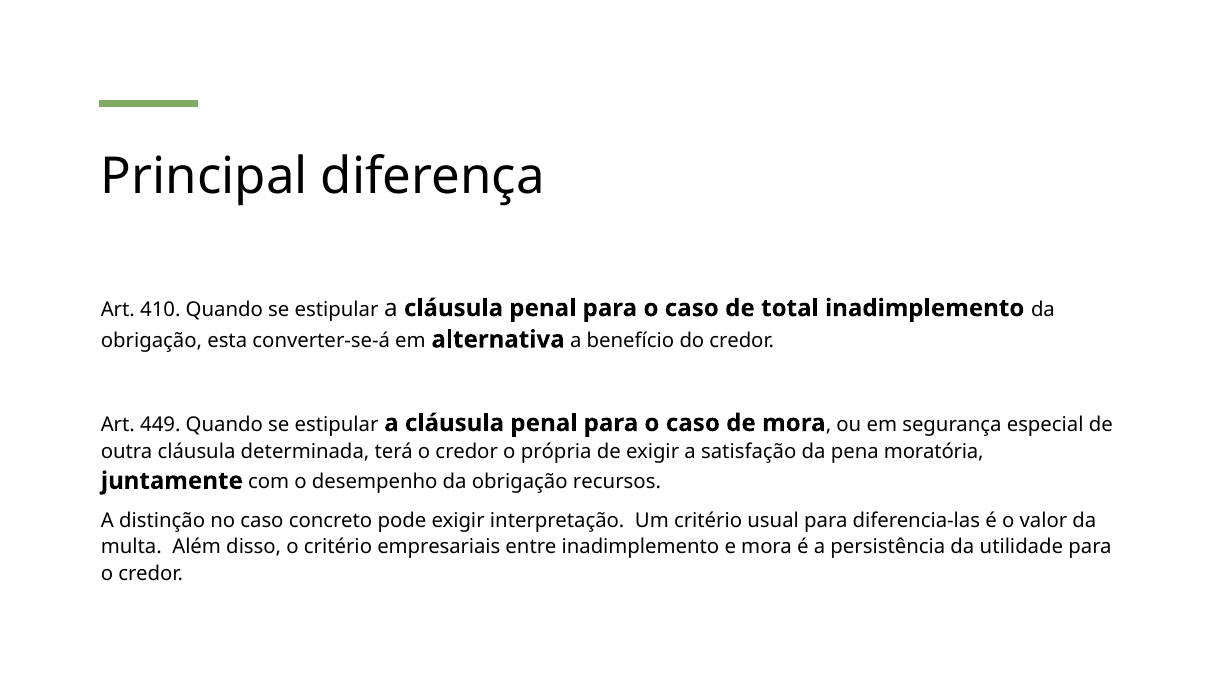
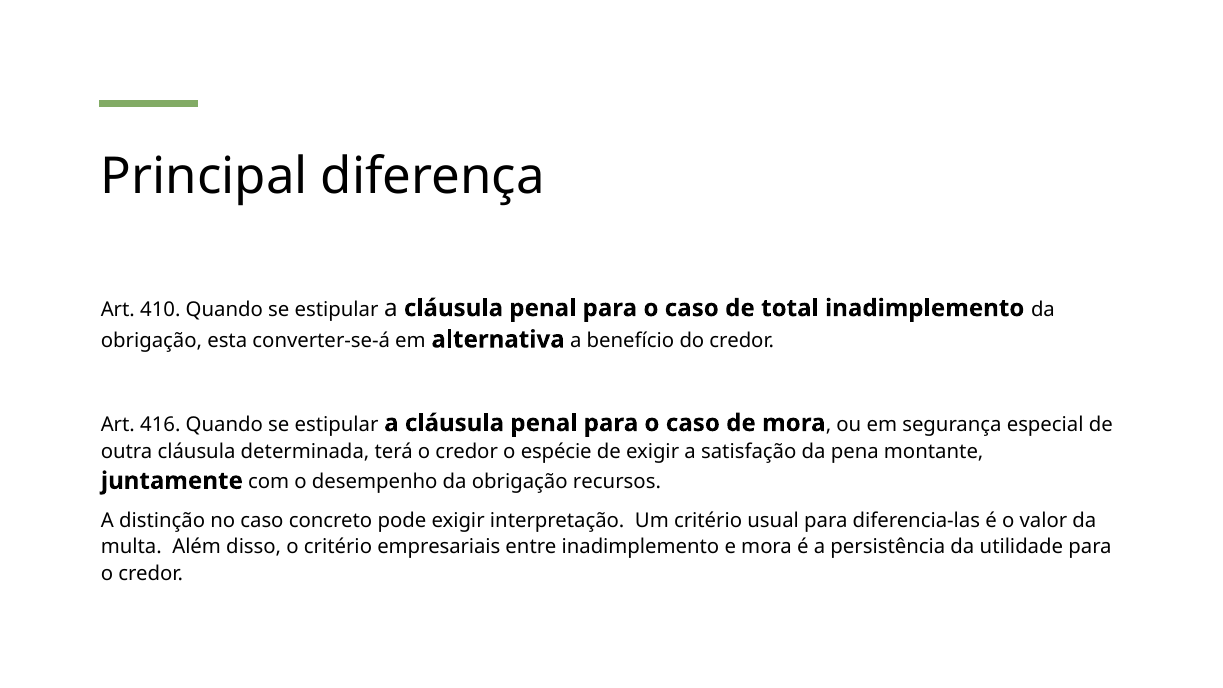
449: 449 -> 416
própria: própria -> espécie
moratória: moratória -> montante
